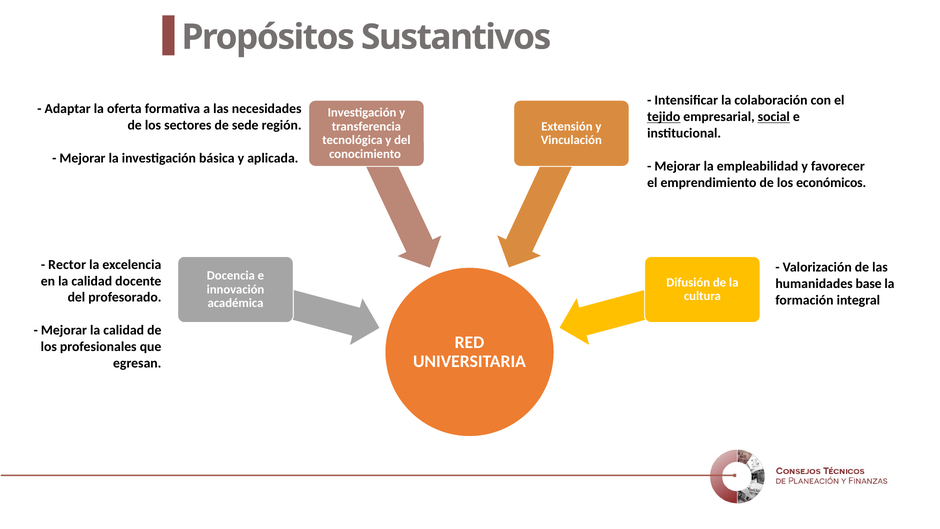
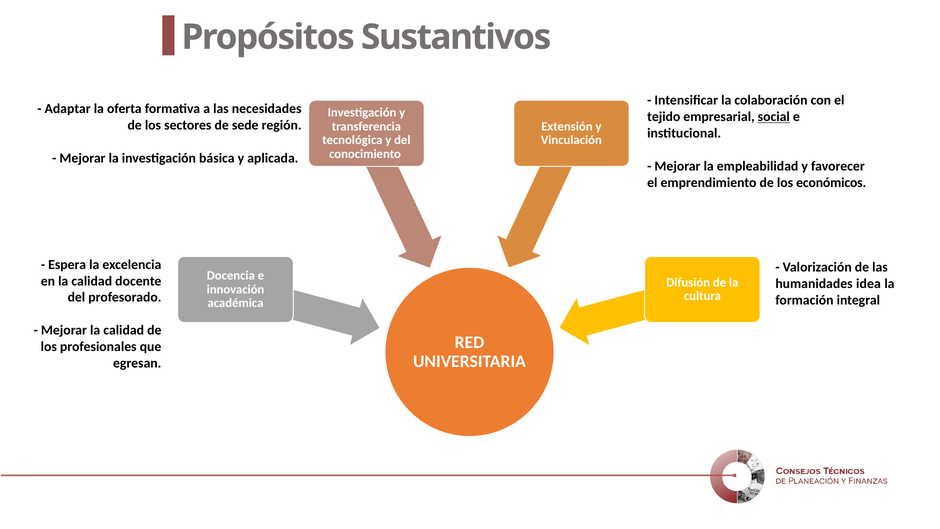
tejido underline: present -> none
Rector: Rector -> Espera
base: base -> idea
